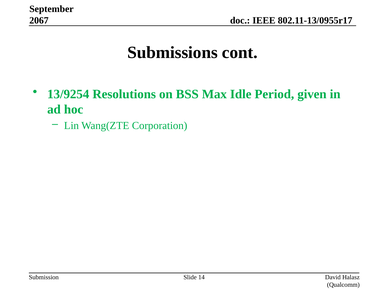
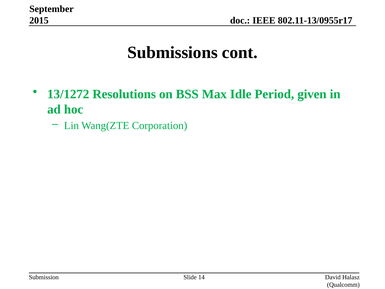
2067: 2067 -> 2015
13/9254: 13/9254 -> 13/1272
